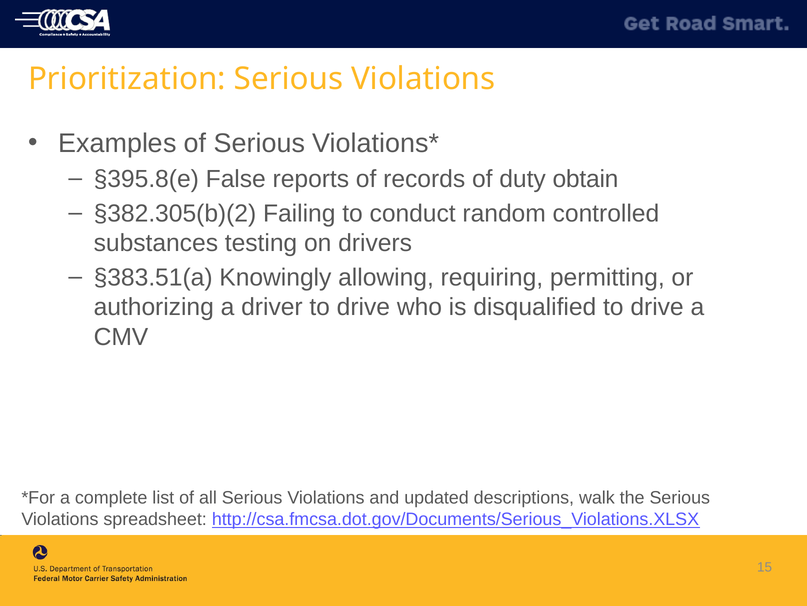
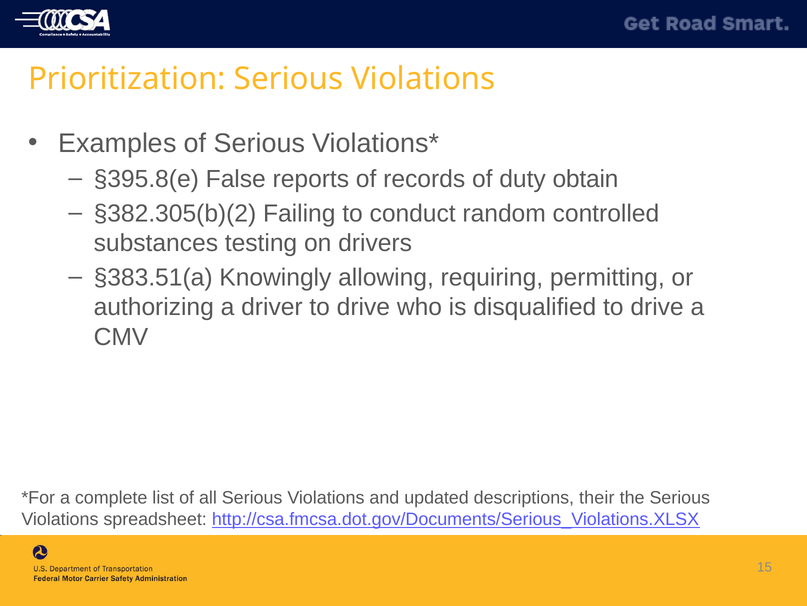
walk: walk -> their
